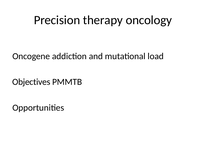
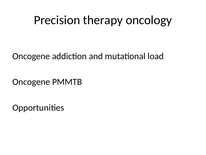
Objectives at (31, 82): Objectives -> Oncogene
